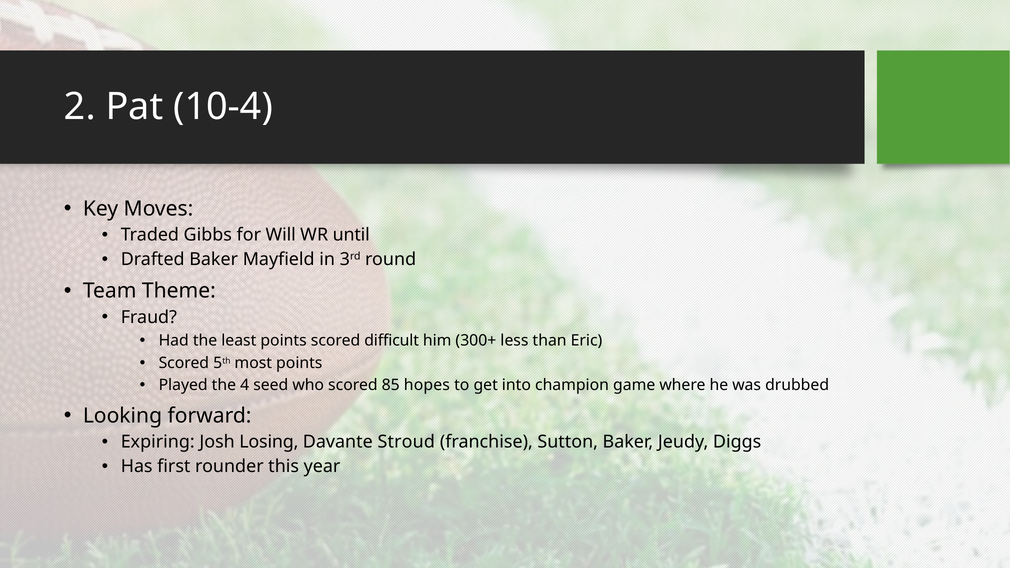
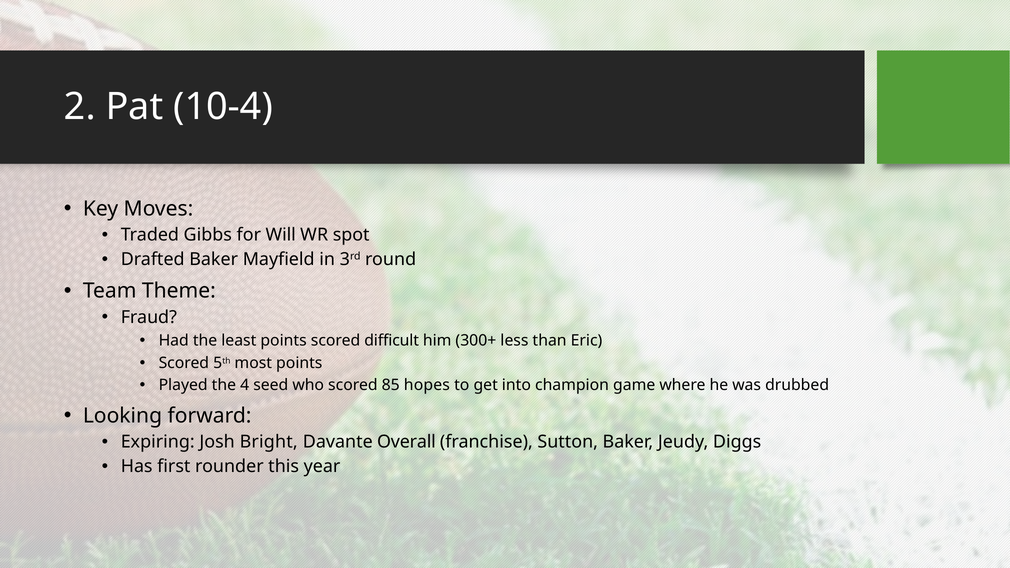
until: until -> spot
Losing: Losing -> Bright
Stroud: Stroud -> Overall
